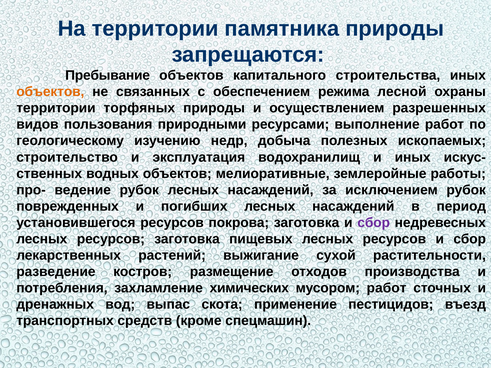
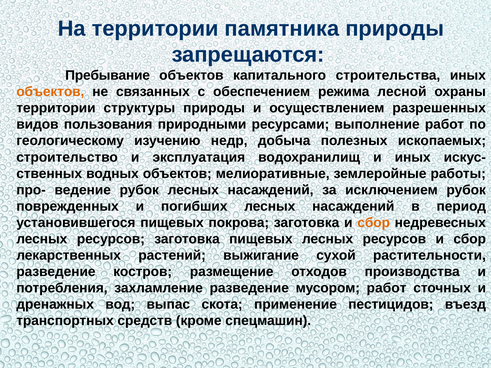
торфяных: торфяных -> структуры
установившегося ресурсов: ресурсов -> пищевых
сбор at (374, 223) colour: purple -> orange
захламление химических: химических -> разведение
